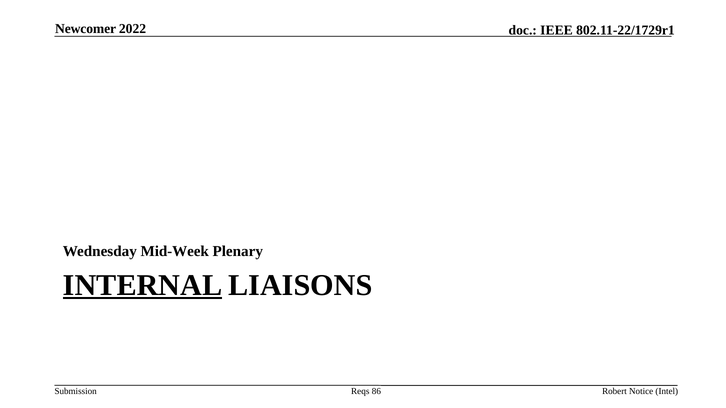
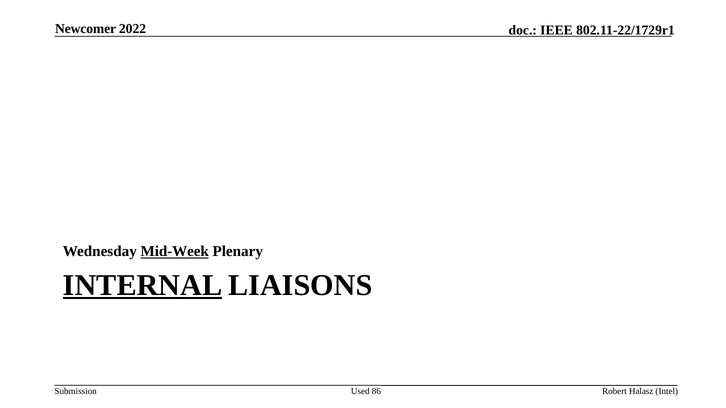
Mid-Week underline: none -> present
Reqs: Reqs -> Used
Notice: Notice -> Halasz
